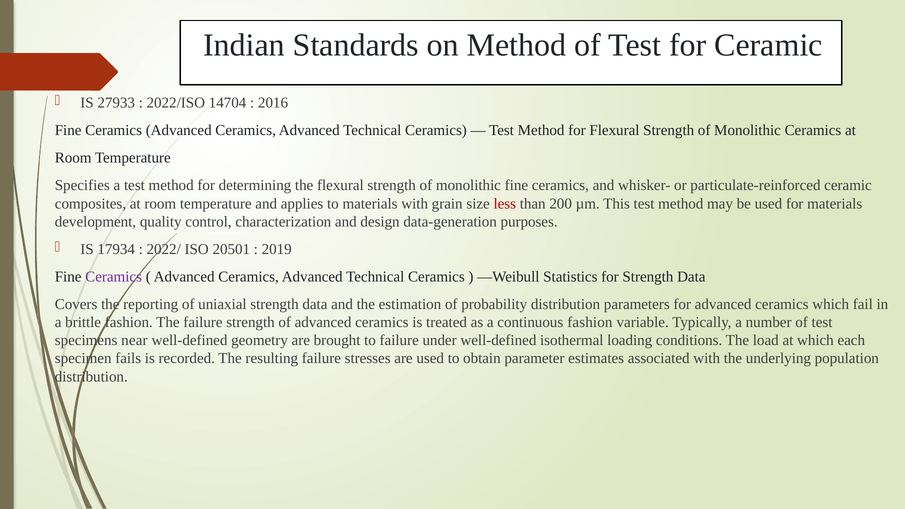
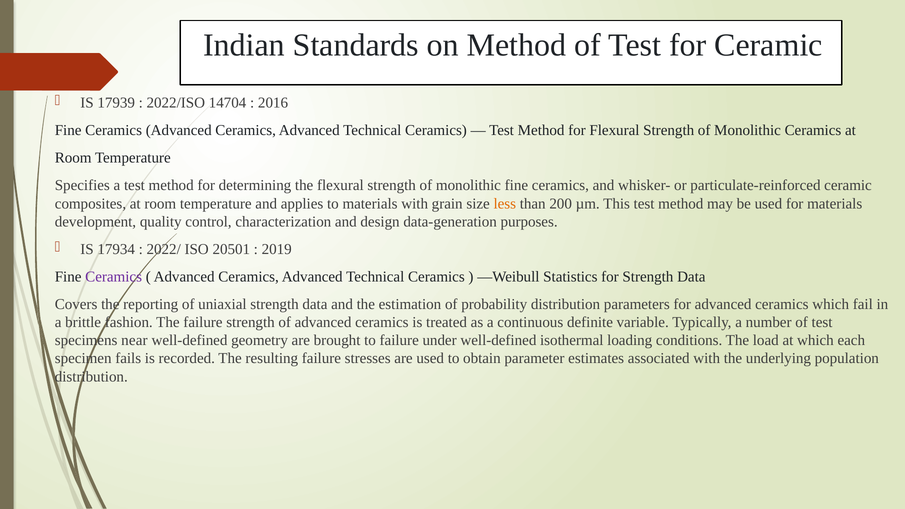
27933: 27933 -> 17939
less colour: red -> orange
continuous fashion: fashion -> definite
